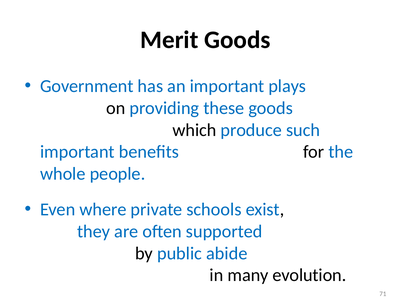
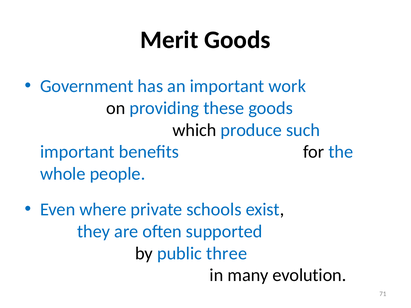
plays: plays -> work
abide: abide -> three
